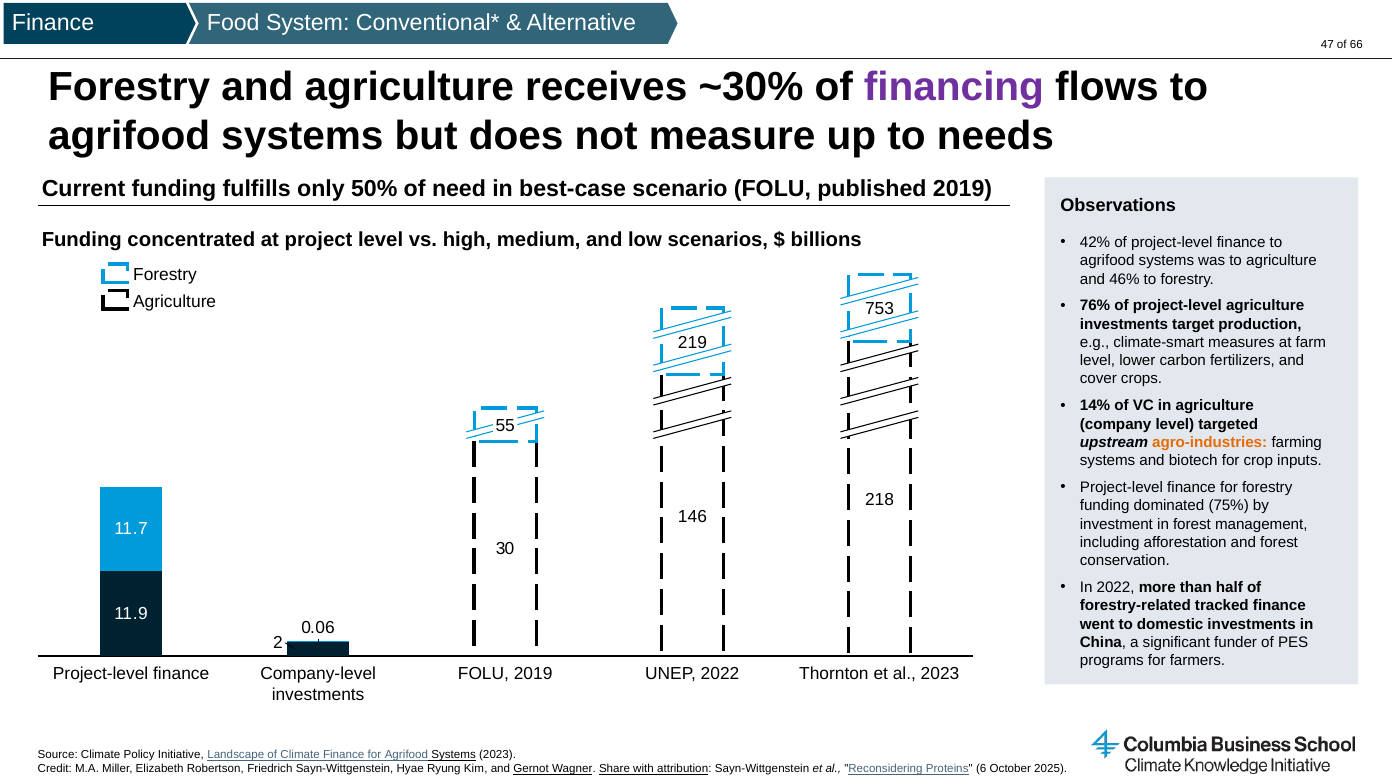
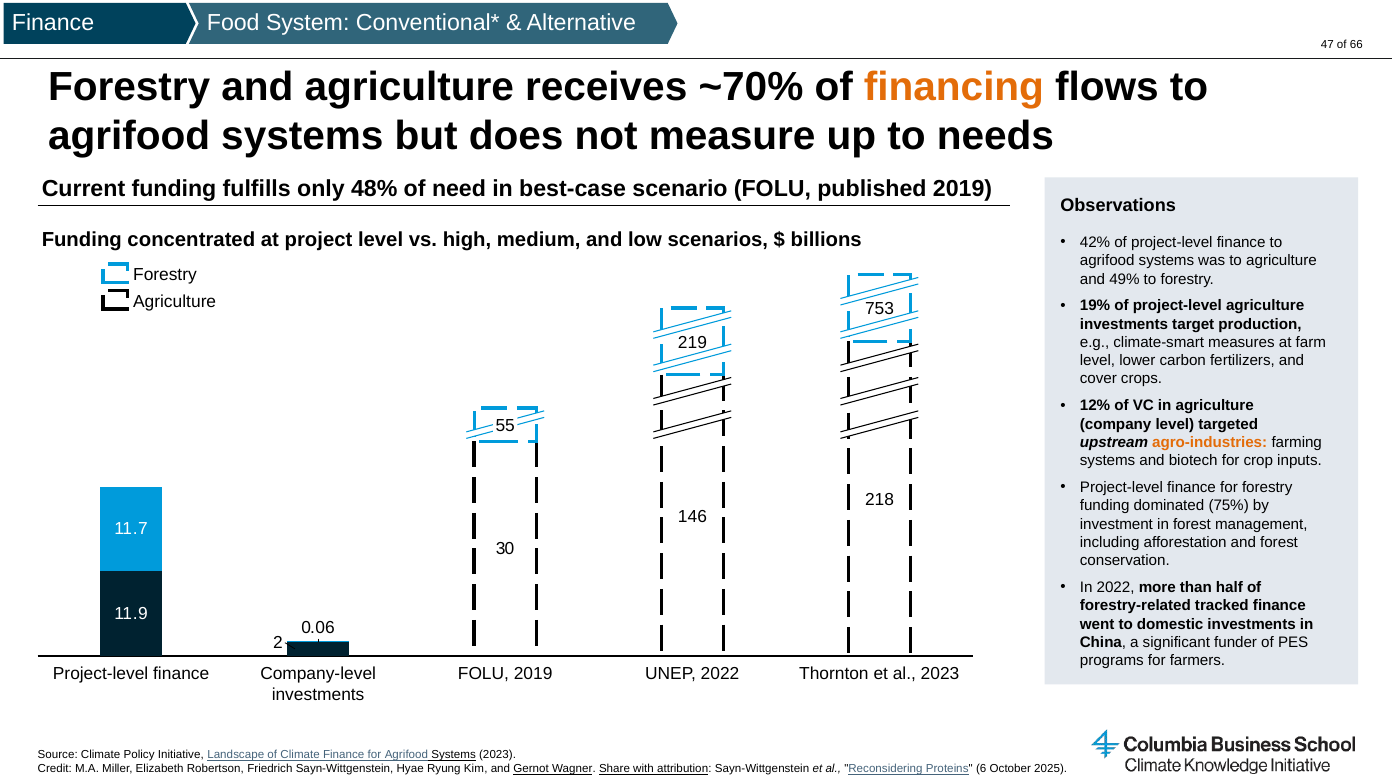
~30%: ~30% -> ~70%
financing colour: purple -> orange
50%: 50% -> 48%
46%: 46% -> 49%
76%: 76% -> 19%
14%: 14% -> 12%
